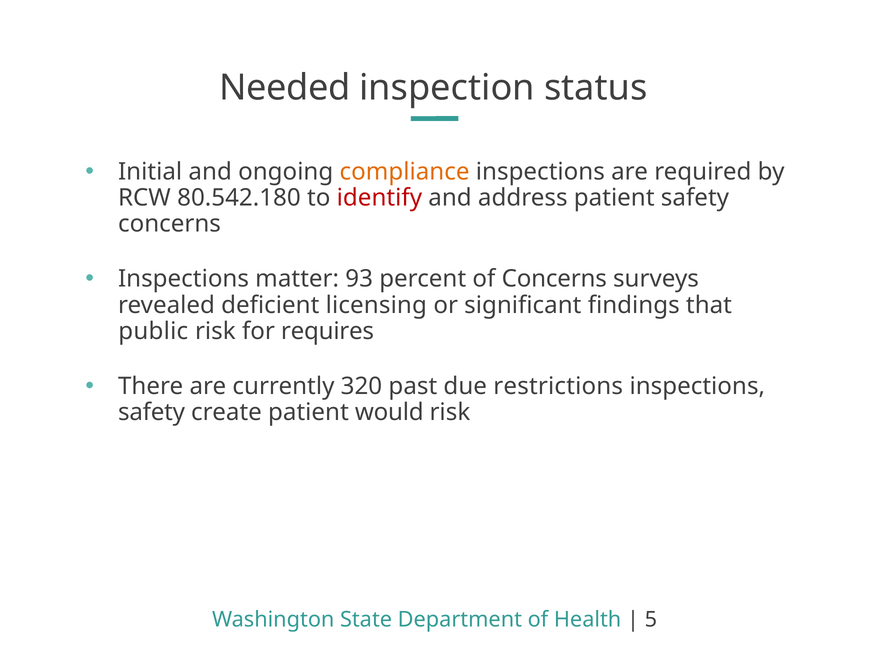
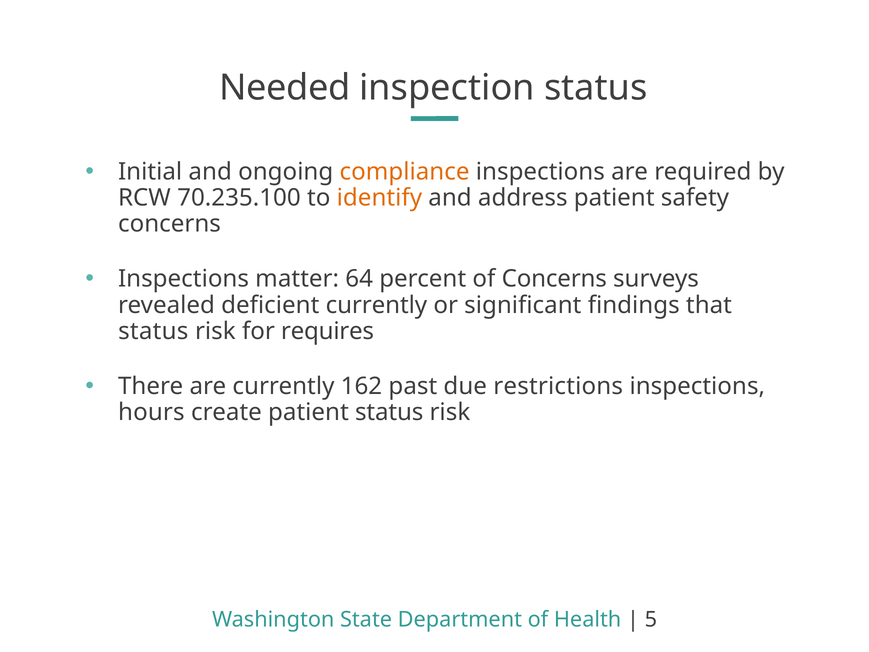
80.542.180: 80.542.180 -> 70.235.100
identify colour: red -> orange
93: 93 -> 64
deficient licensing: licensing -> currently
public at (153, 331): public -> status
320: 320 -> 162
safety at (152, 412): safety -> hours
patient would: would -> status
